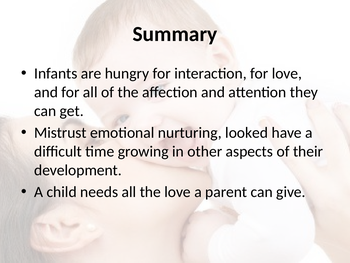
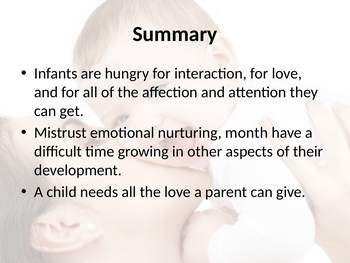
looked: looked -> month
